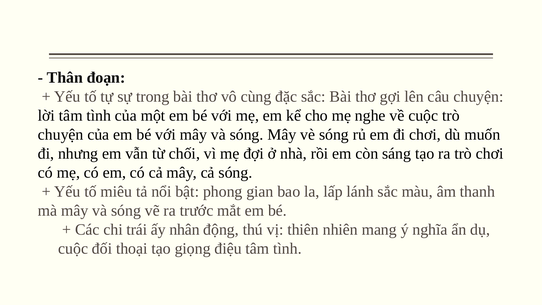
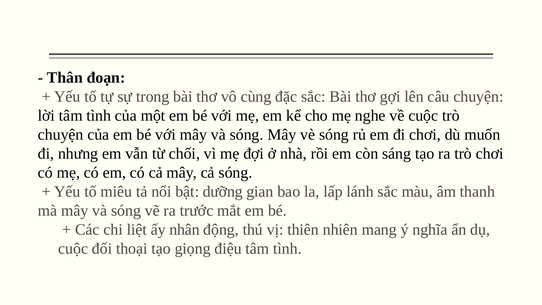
phong: phong -> dưỡng
trái: trái -> liệt
